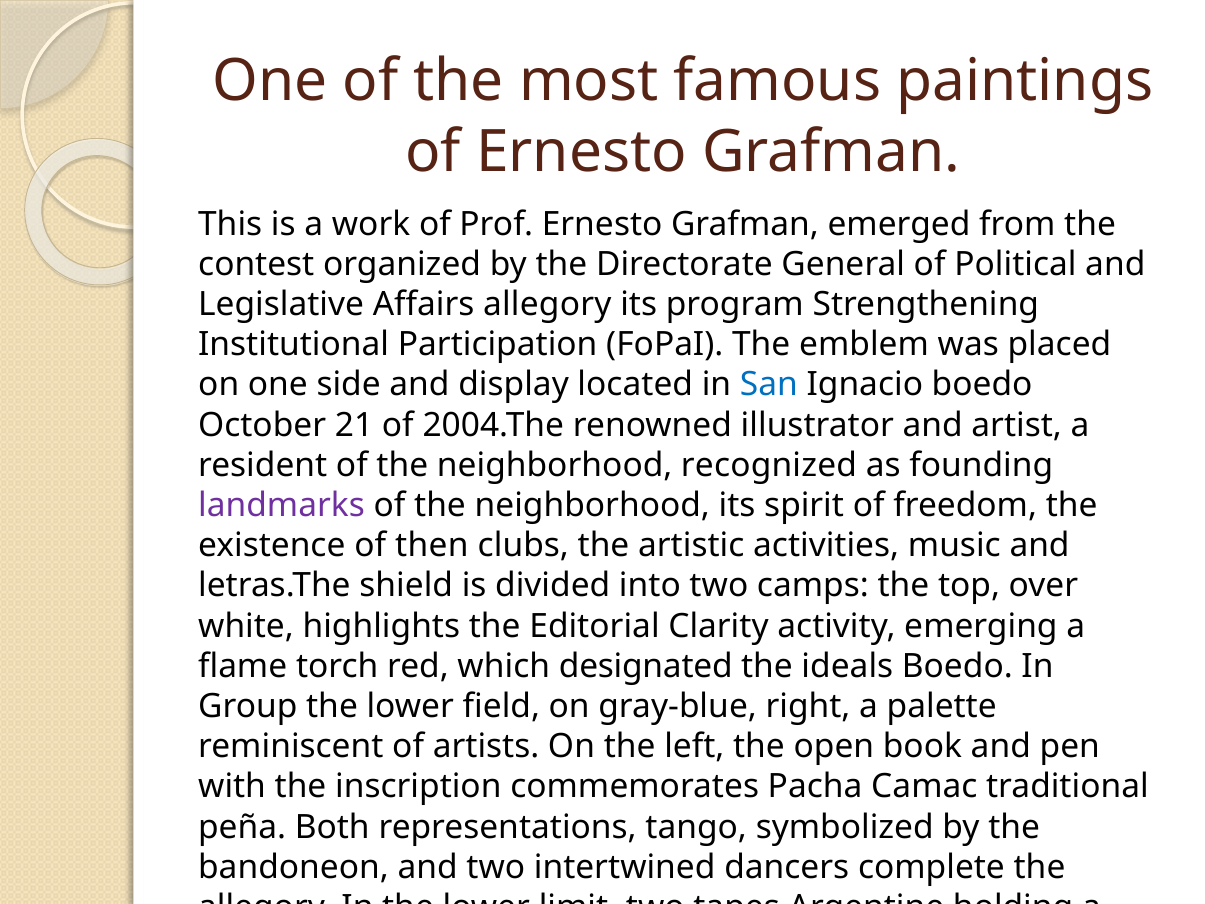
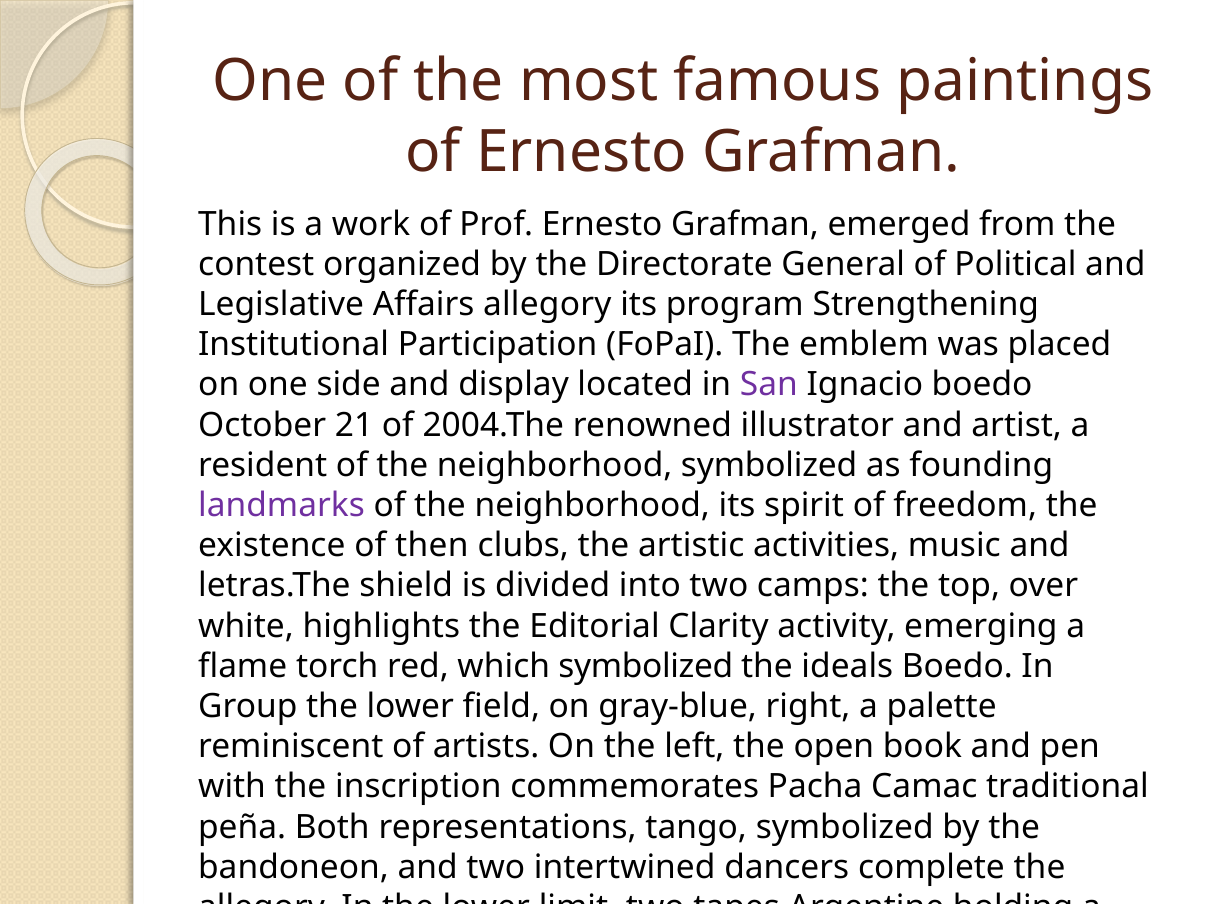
San colour: blue -> purple
neighborhood recognized: recognized -> symbolized
which designated: designated -> symbolized
